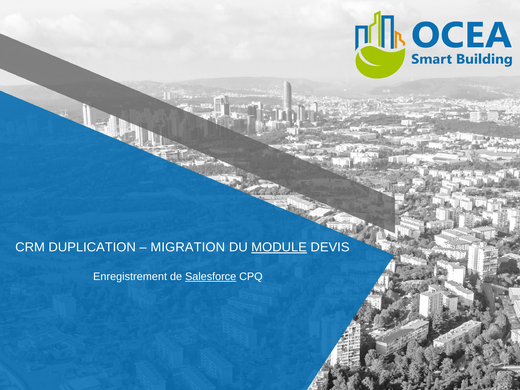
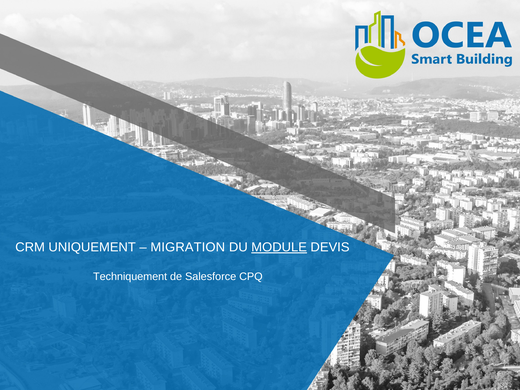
DUPLICATION: DUPLICATION -> UNIQUEMENT
Enregistrement: Enregistrement -> Techniquement
Salesforce underline: present -> none
